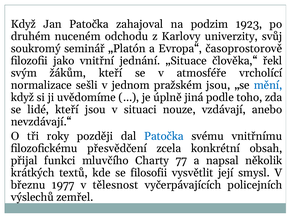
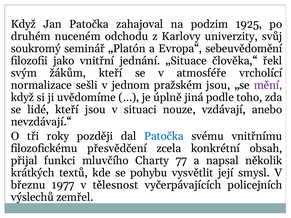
1923: 1923 -> 1925
časoprostorově: časoprostorově -> sebeuvědomění
mění colour: blue -> purple
filosofii: filosofii -> pohybu
